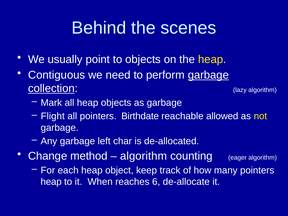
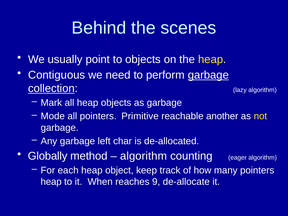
Flight: Flight -> Mode
Birthdate: Birthdate -> Primitive
allowed: allowed -> another
Change: Change -> Globally
6: 6 -> 9
